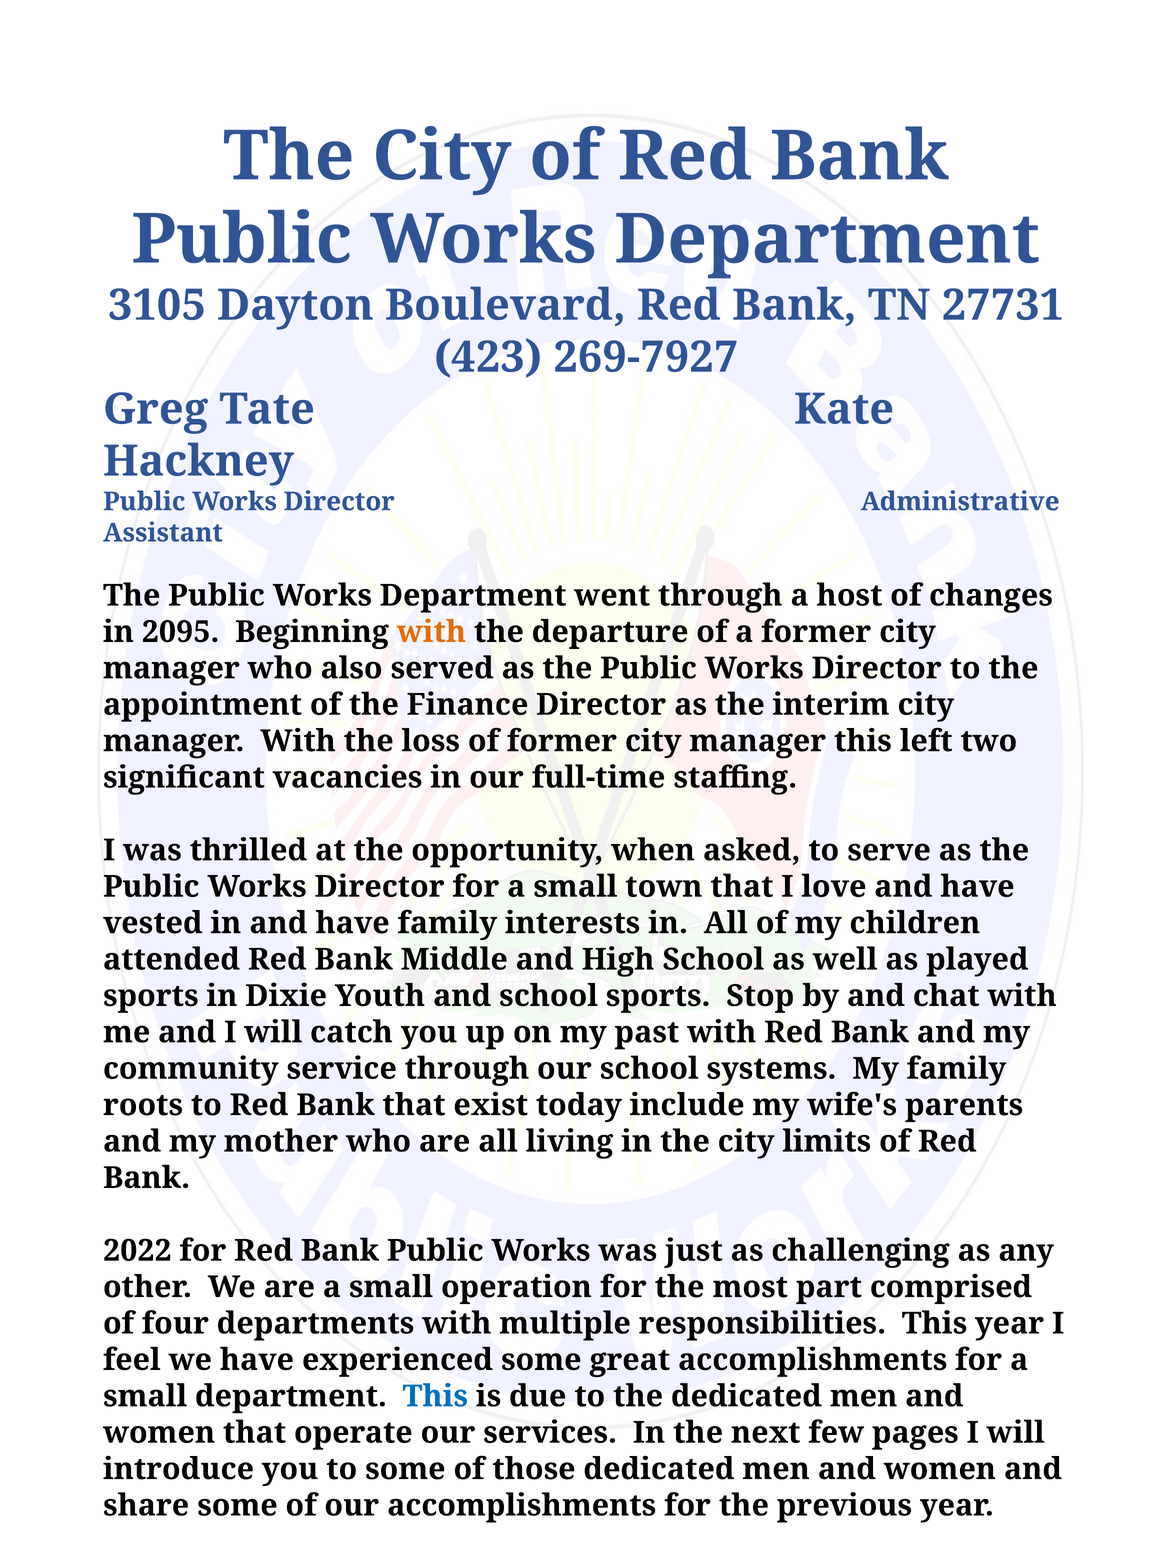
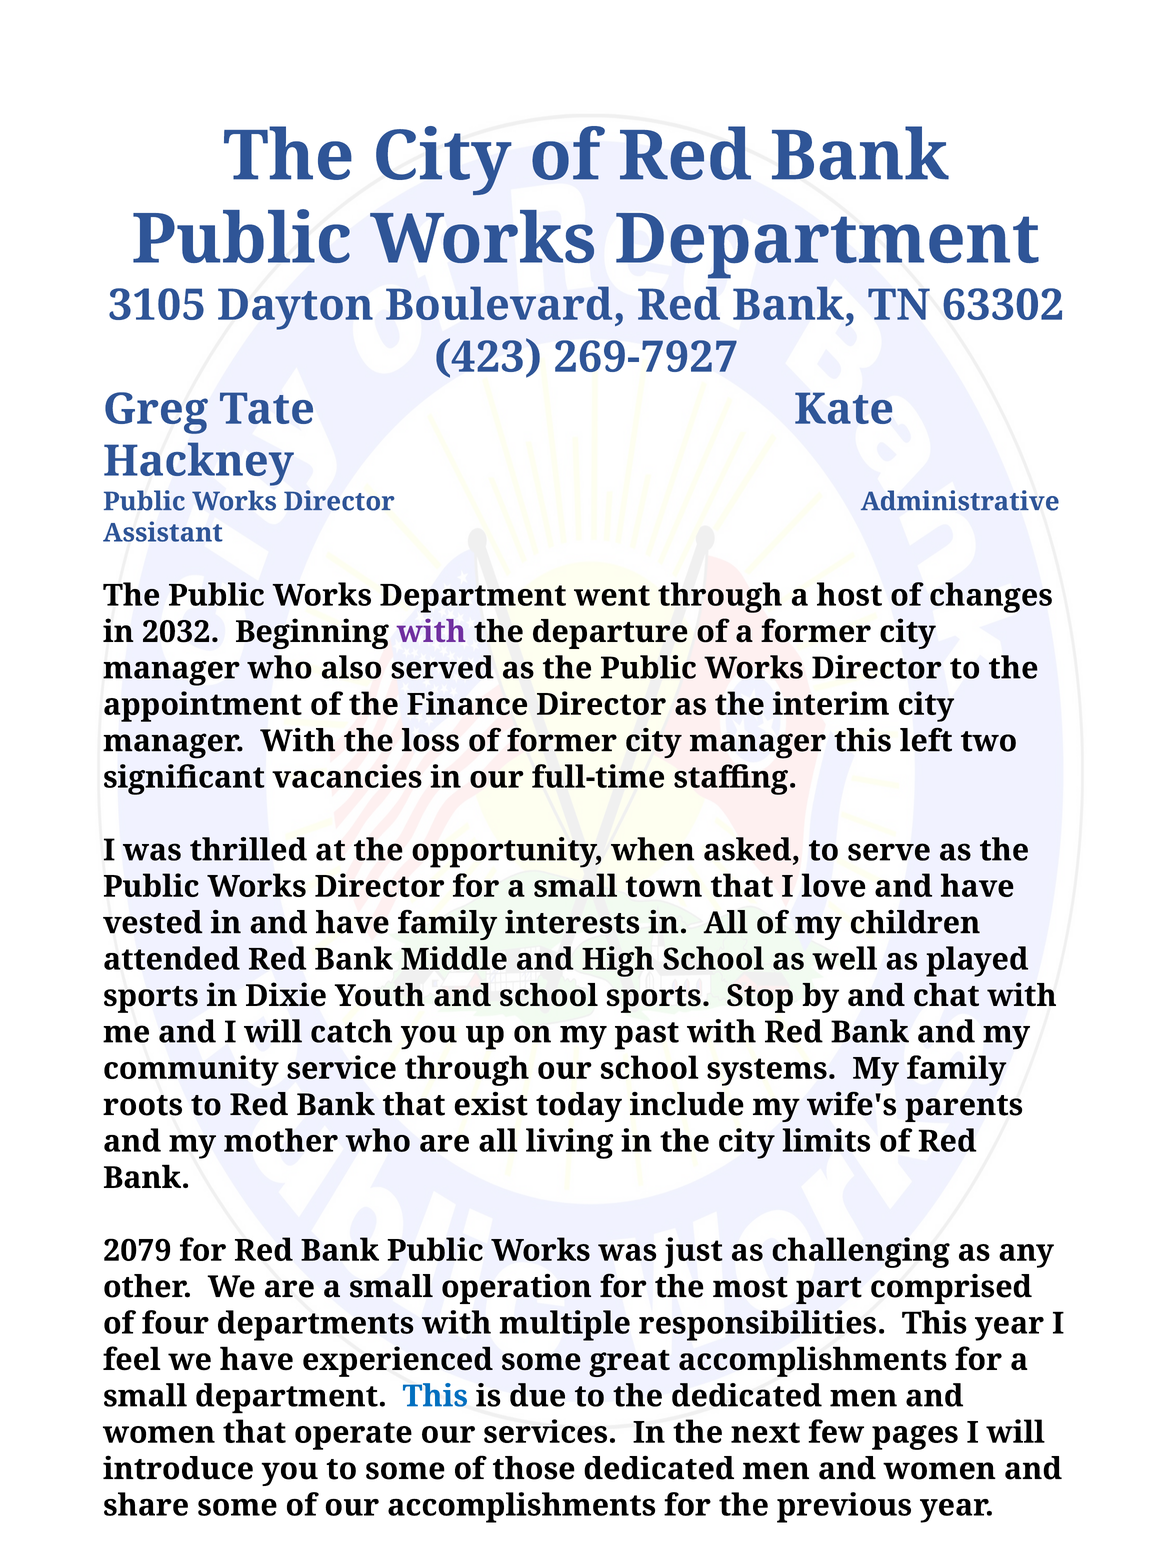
27731: 27731 -> 63302
2095: 2095 -> 2032
with at (431, 632) colour: orange -> purple
2022: 2022 -> 2079
